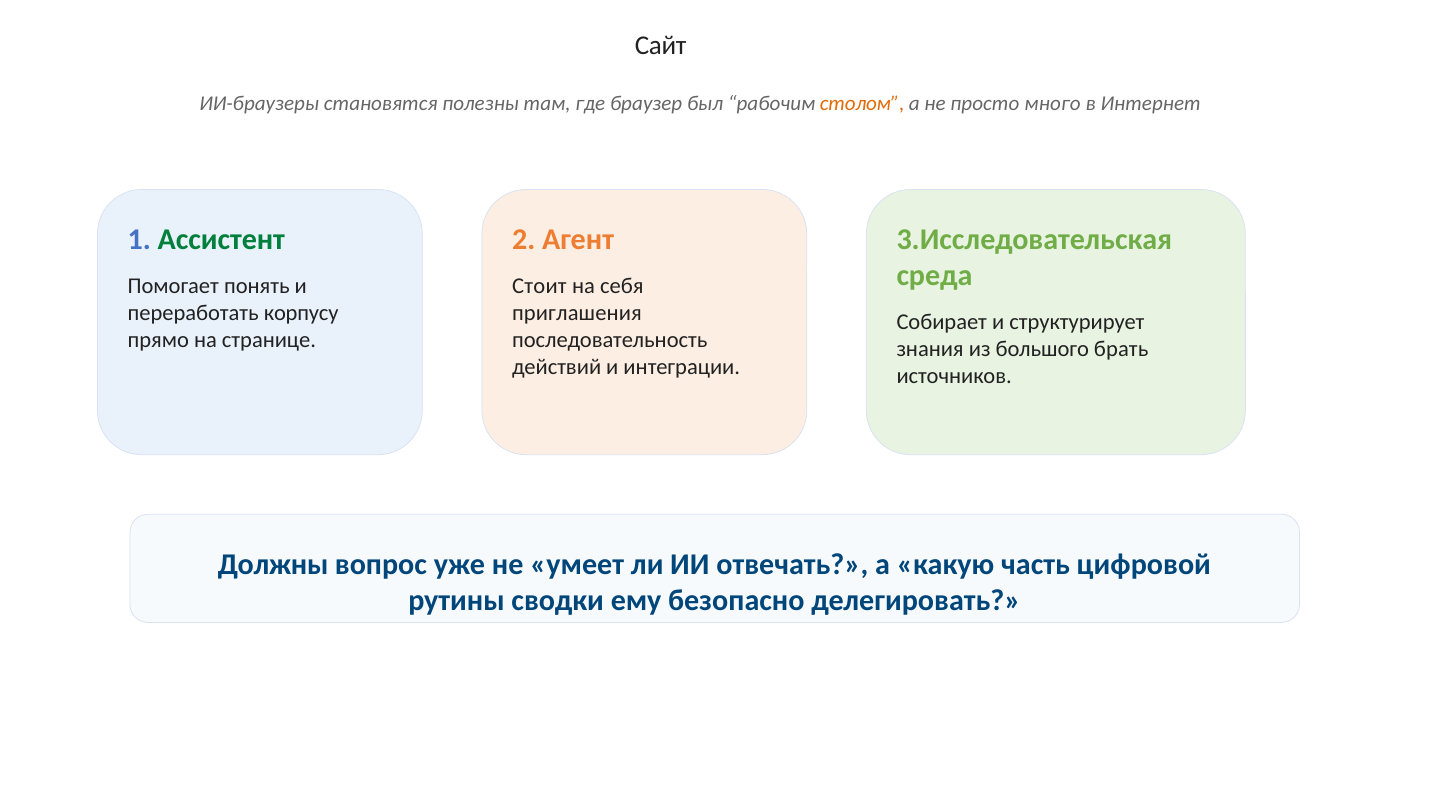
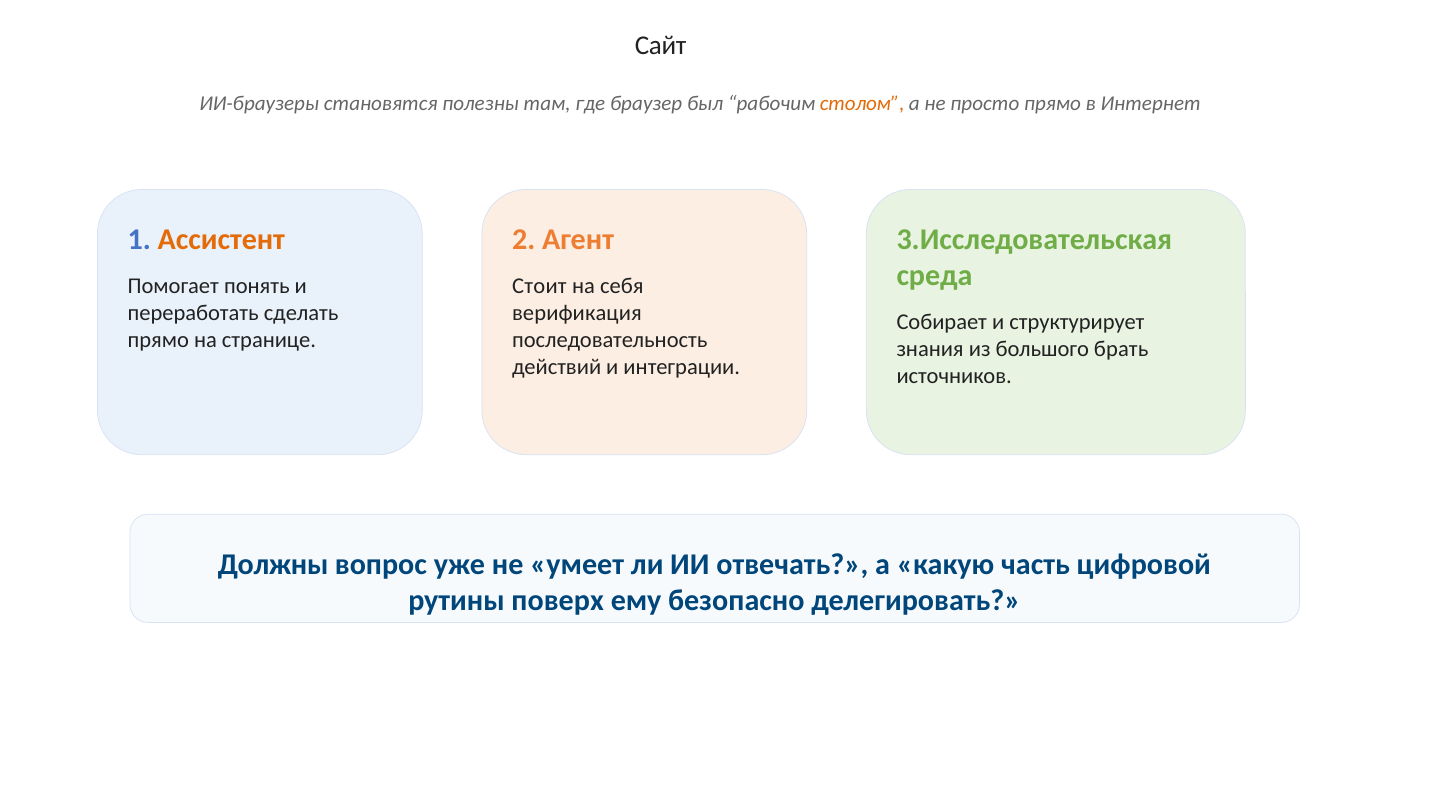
просто много: много -> прямо
Ассистент colour: green -> orange
корпусу: корпусу -> сделать
приглашения: приглашения -> верификация
сводки: сводки -> поверх
